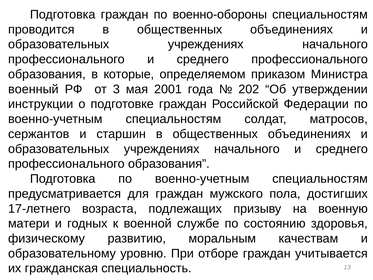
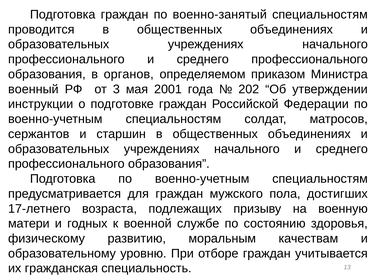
военно-обороны: военно-обороны -> военно-занятый
которые: которые -> органов
